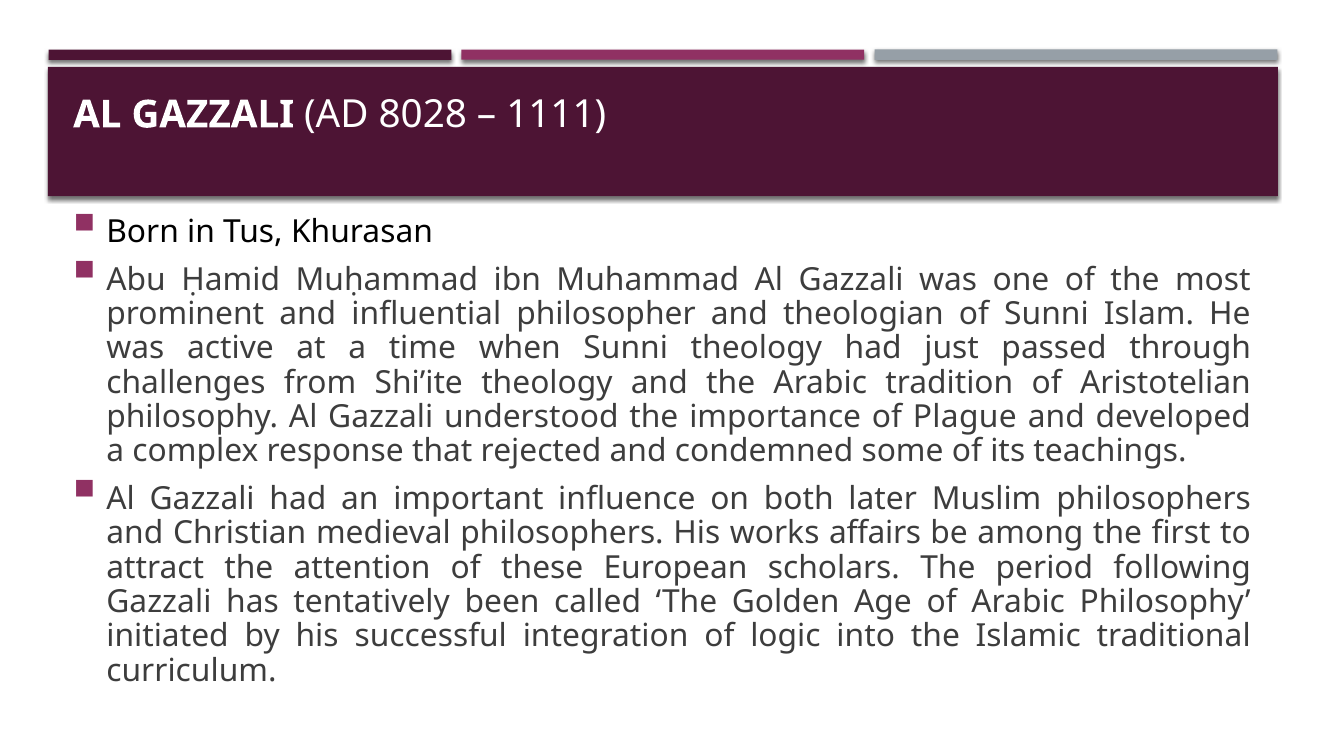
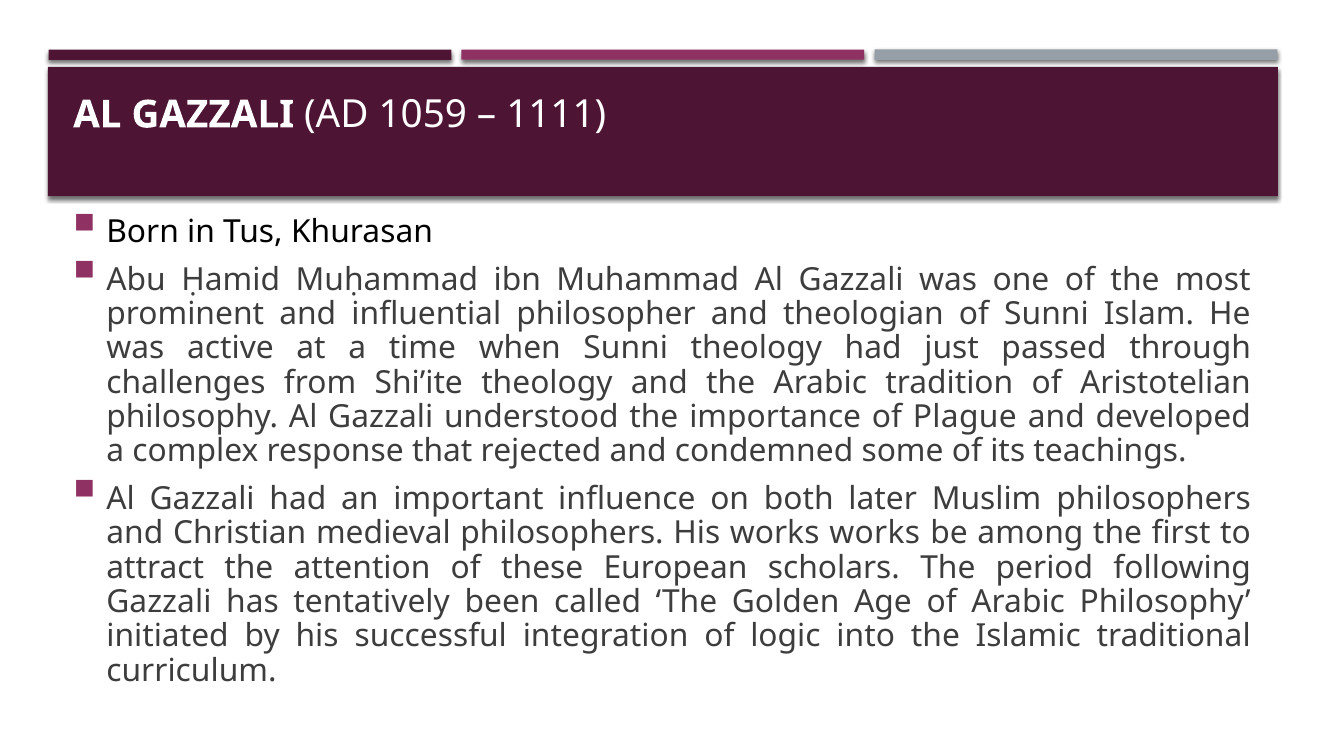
8028: 8028 -> 1059
works affairs: affairs -> works
